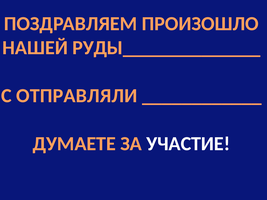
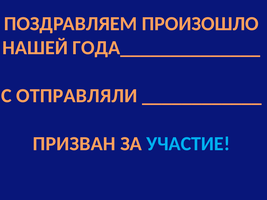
РУДЫ______________: РУДЫ______________ -> ГОДА______________
ДУМАЕТЕ: ДУМАЕТЕ -> ПРИЗВАН
УЧАСТИЕ colour: white -> light blue
